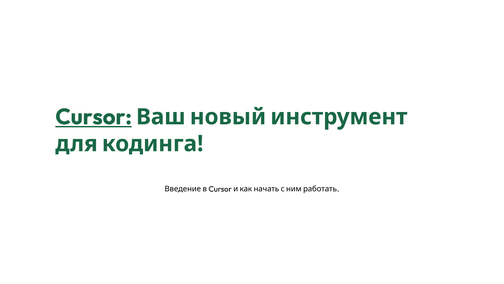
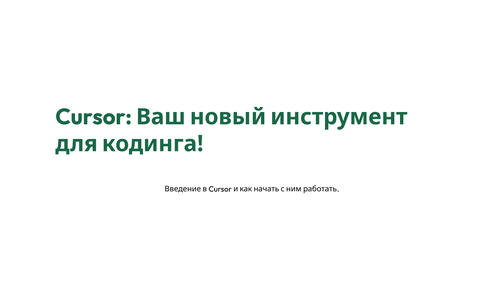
Cursor at (94, 117) underline: present -> none
